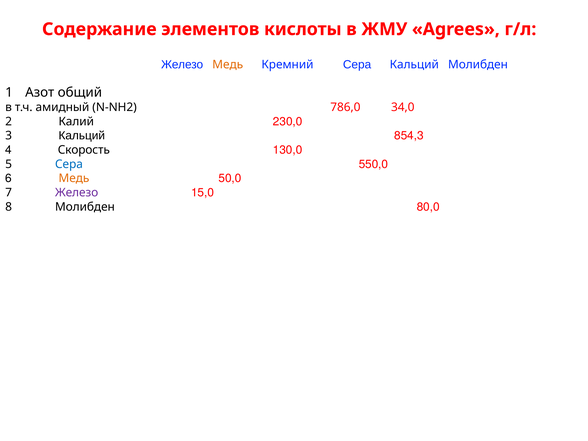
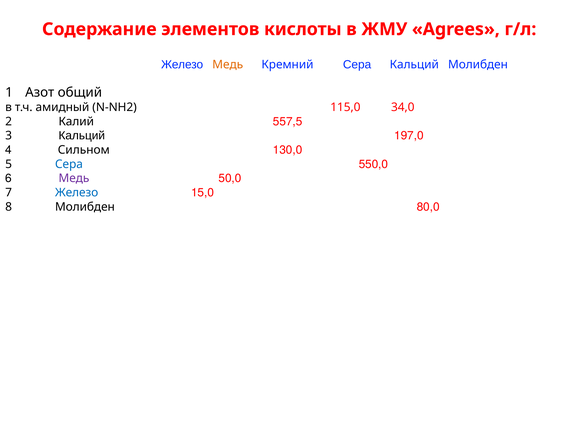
786,0: 786,0 -> 115,0
230,0: 230,0 -> 557,5
854,3: 854,3 -> 197,0
Скорость: Скорость -> Сильном
Медь at (74, 178) colour: orange -> purple
Железо at (77, 193) colour: purple -> blue
